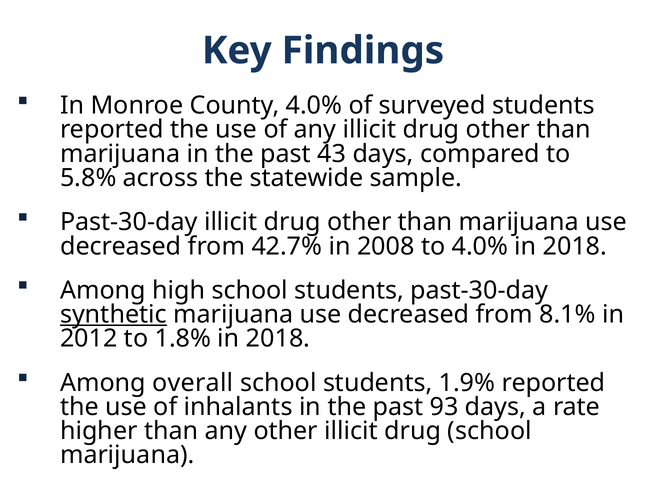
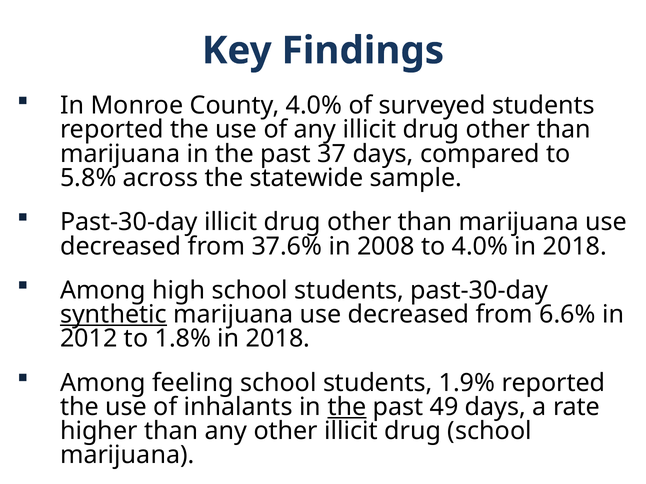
43: 43 -> 37
42.7%: 42.7% -> 37.6%
8.1%: 8.1% -> 6.6%
overall: overall -> feeling
the at (347, 407) underline: none -> present
93: 93 -> 49
